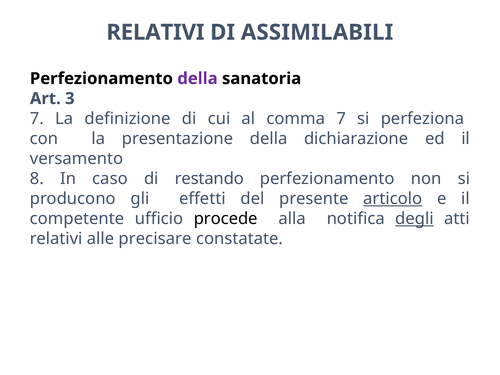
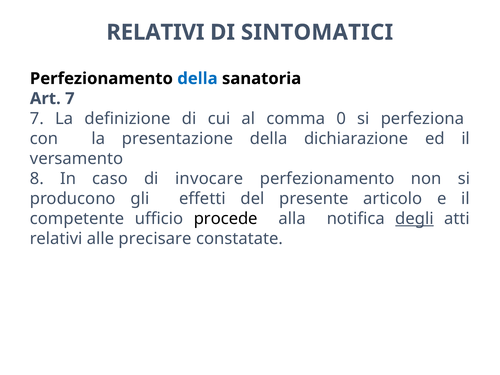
ASSIMILABILI: ASSIMILABILI -> SINTOMATICI
della at (197, 79) colour: purple -> blue
Art 3: 3 -> 7
comma 7: 7 -> 0
restando: restando -> invocare
articolo underline: present -> none
